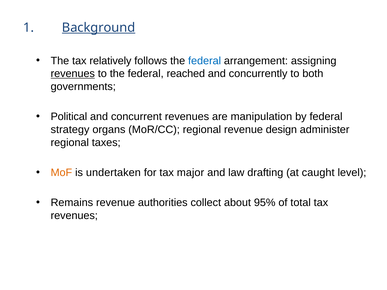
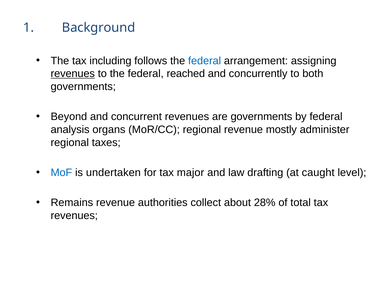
Background underline: present -> none
relatively: relatively -> including
Political: Political -> Beyond
are manipulation: manipulation -> governments
strategy: strategy -> analysis
design: design -> mostly
MoF colour: orange -> blue
95%: 95% -> 28%
